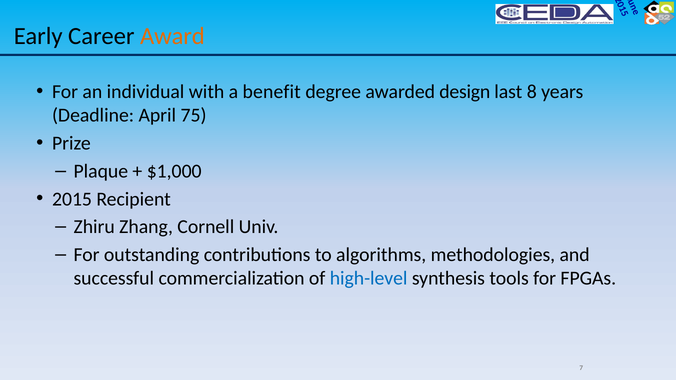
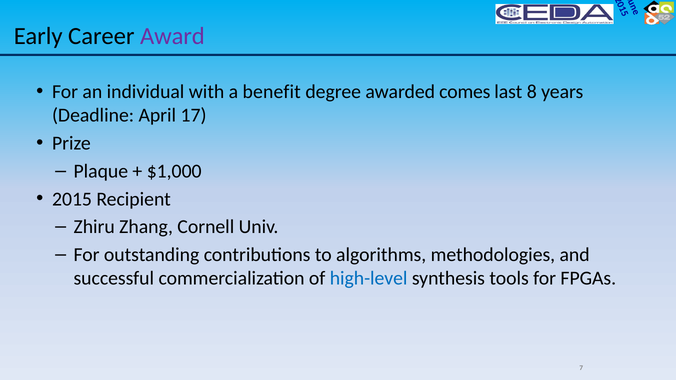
Award colour: orange -> purple
design: design -> comes
75: 75 -> 17
